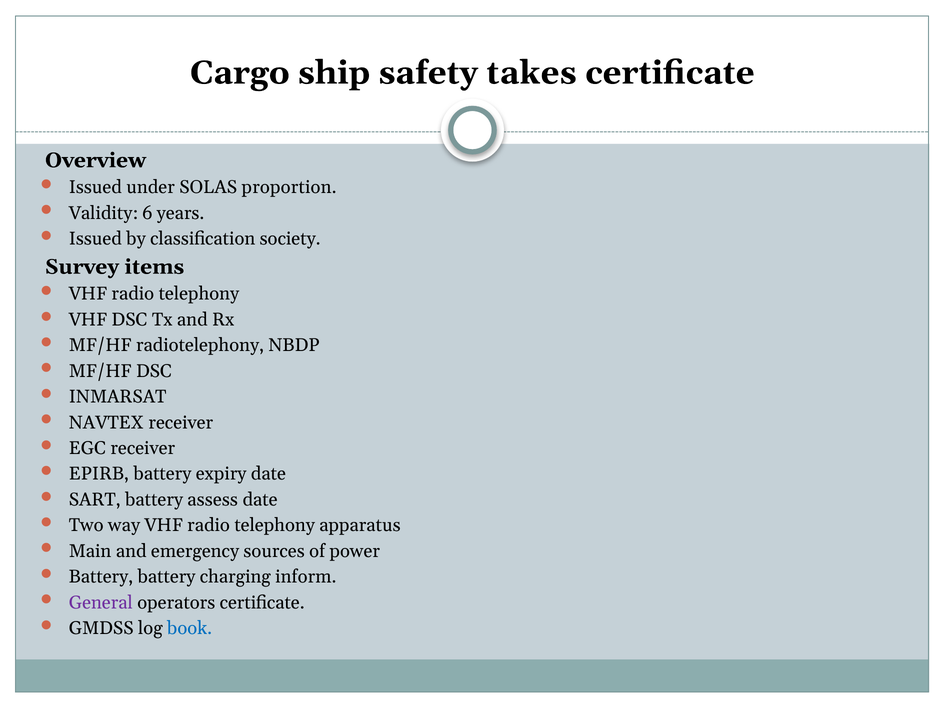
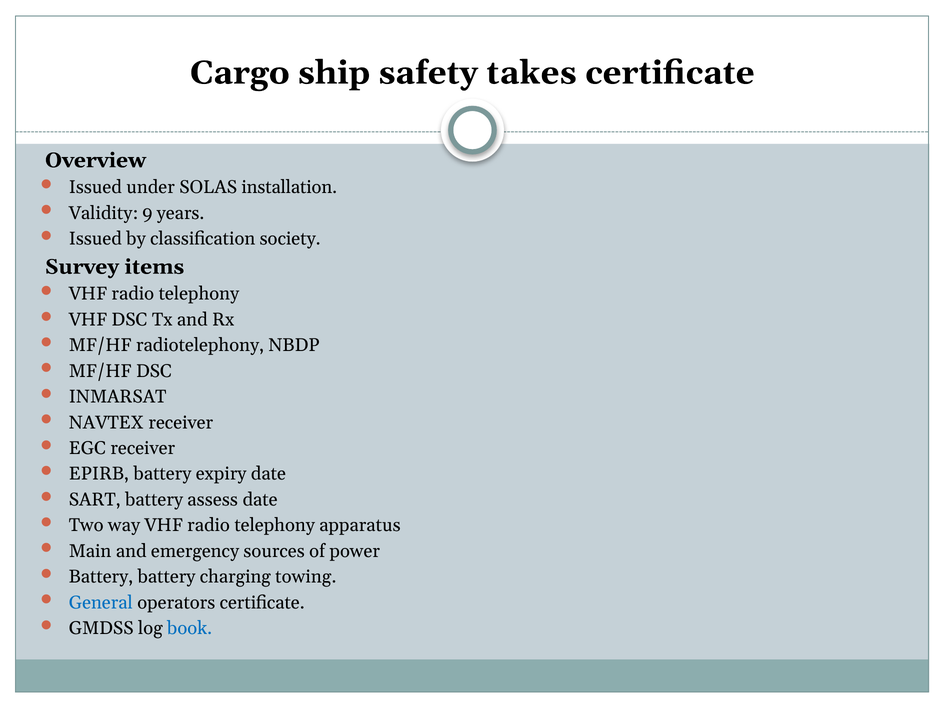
proportion: proportion -> installation
6: 6 -> 9
inform: inform -> towing
General colour: purple -> blue
